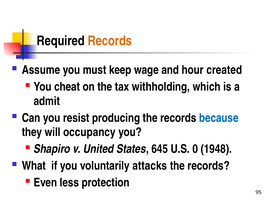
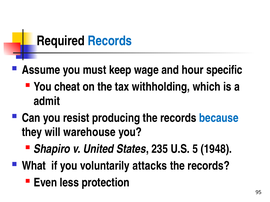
Records at (110, 41) colour: orange -> blue
created: created -> specific
occupancy: occupancy -> warehouse
645: 645 -> 235
0: 0 -> 5
